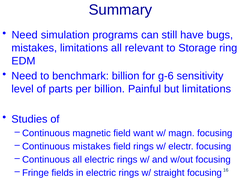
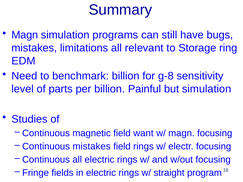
Need at (25, 35): Need -> Magn
g-6: g-6 -> g-8
but limitations: limitations -> simulation
straight focusing: focusing -> program
